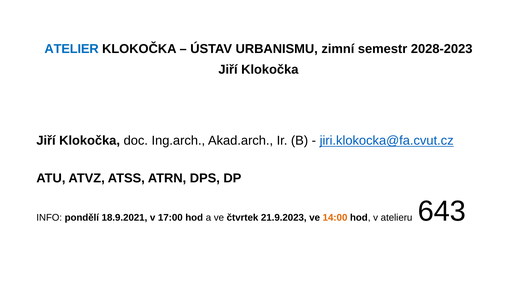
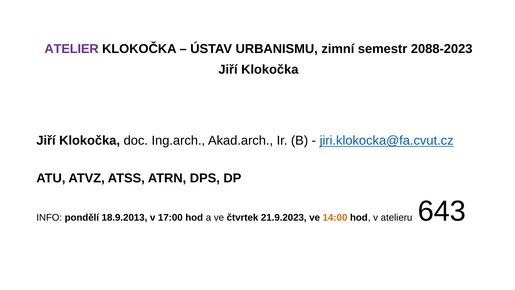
ATELIER colour: blue -> purple
2028-2023: 2028-2023 -> 2088-2023
18.9.2021: 18.9.2021 -> 18.9.2013
